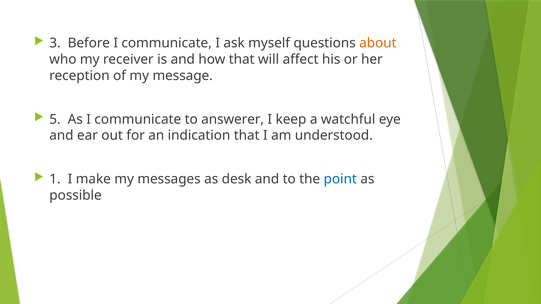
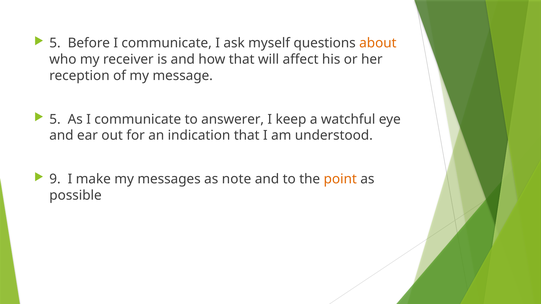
3 at (55, 43): 3 -> 5
1: 1 -> 9
desk: desk -> note
point colour: blue -> orange
